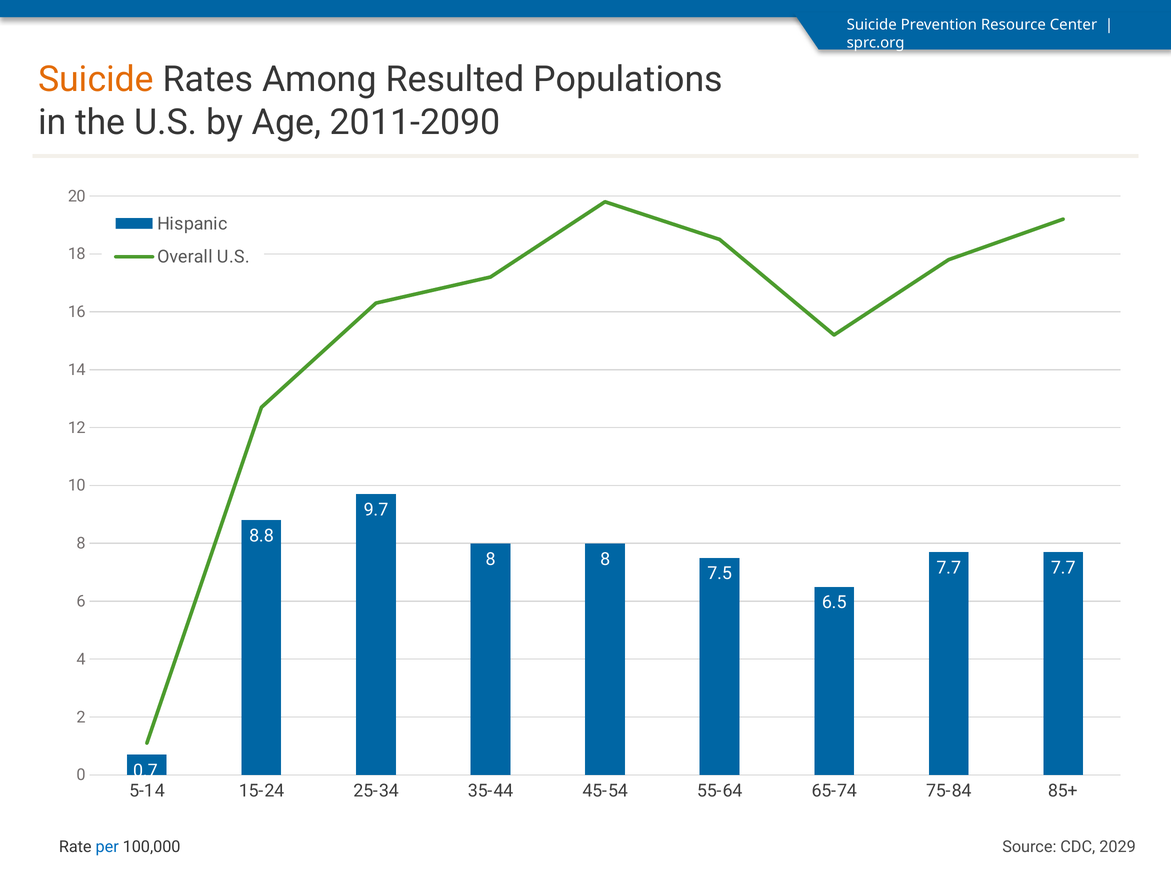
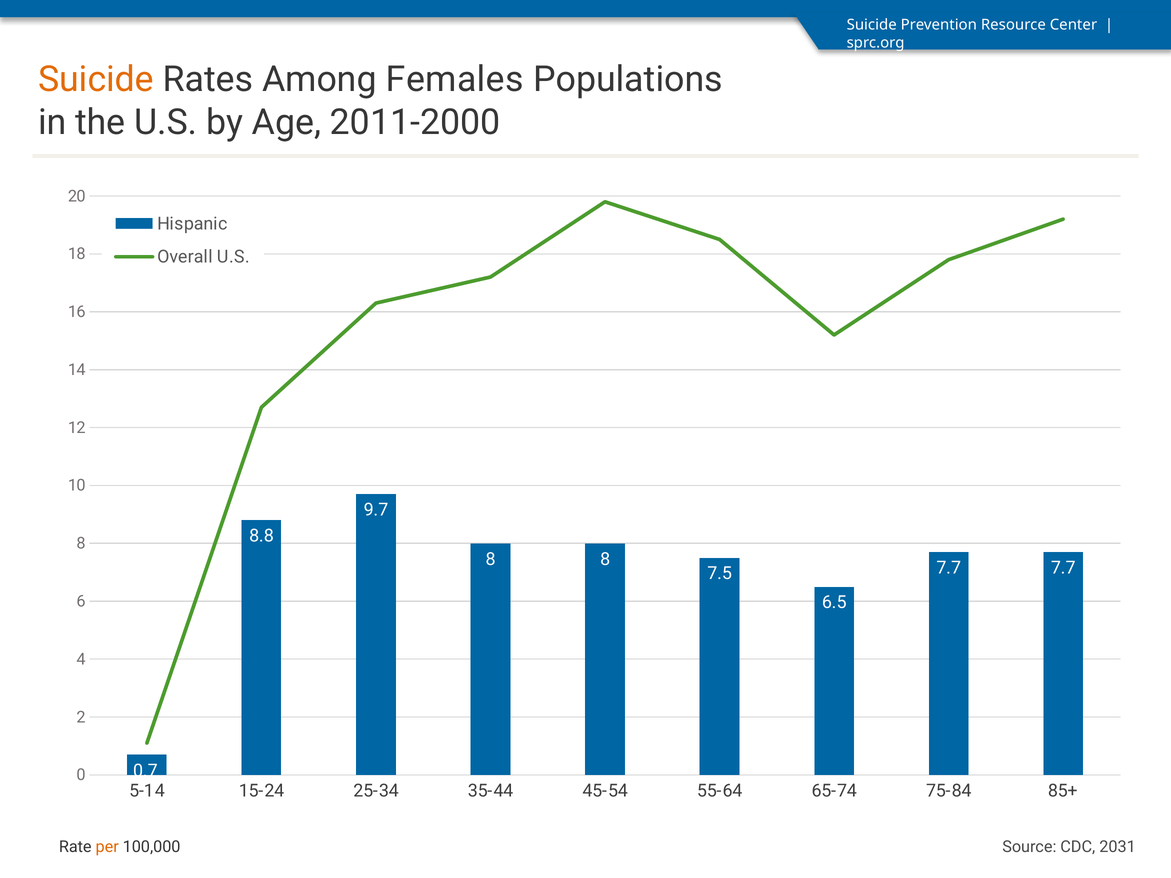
Resulted: Resulted -> Females
2011-2090: 2011-2090 -> 2011-2000
per colour: blue -> orange
2029: 2029 -> 2031
